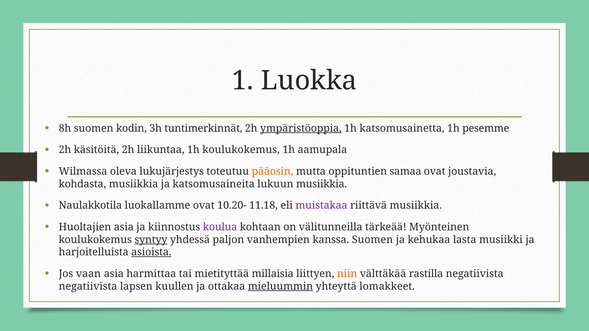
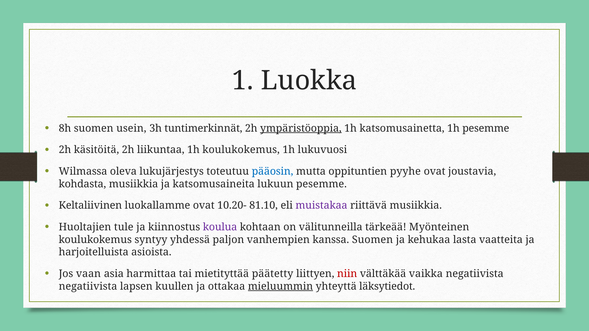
kodin: kodin -> usein
aamupala: aamupala -> lukuvuosi
pääosin colour: orange -> blue
samaa: samaa -> pyyhe
lukuun musiikkia: musiikkia -> pesemme
Naulakkotila: Naulakkotila -> Keltaliivinen
11.18: 11.18 -> 81.10
Huoltajien asia: asia -> tule
syntyy underline: present -> none
musiikki: musiikki -> vaatteita
asioista underline: present -> none
millaisia: millaisia -> päätetty
niin colour: orange -> red
rastilla: rastilla -> vaikka
lomakkeet: lomakkeet -> läksytiedot
